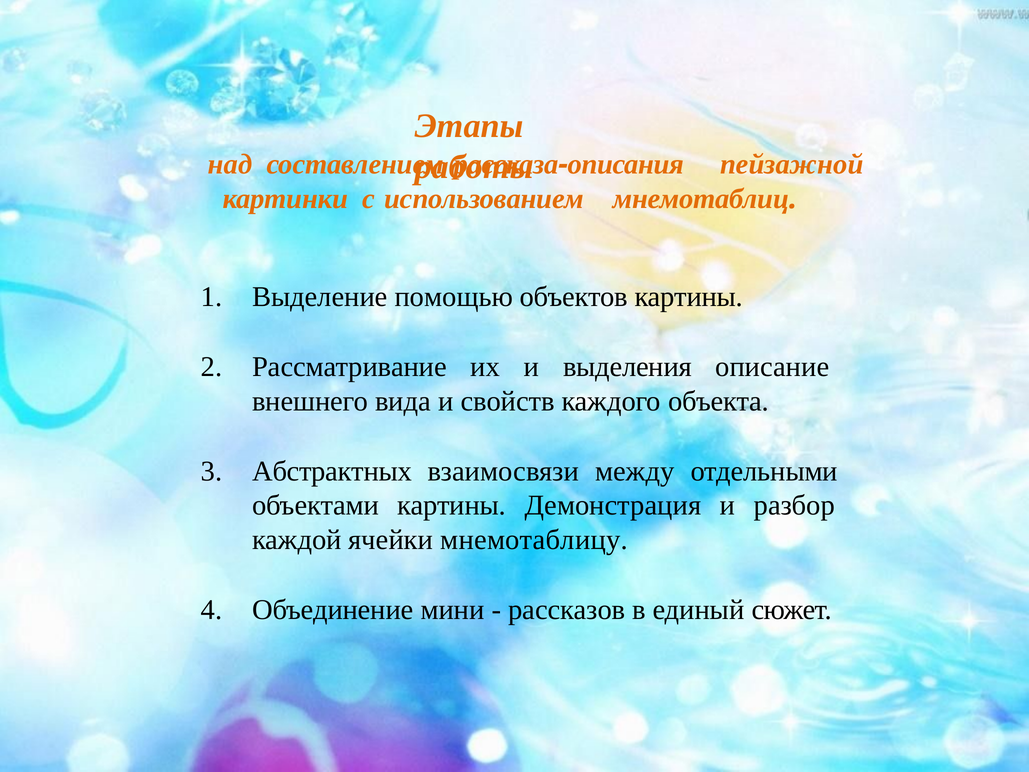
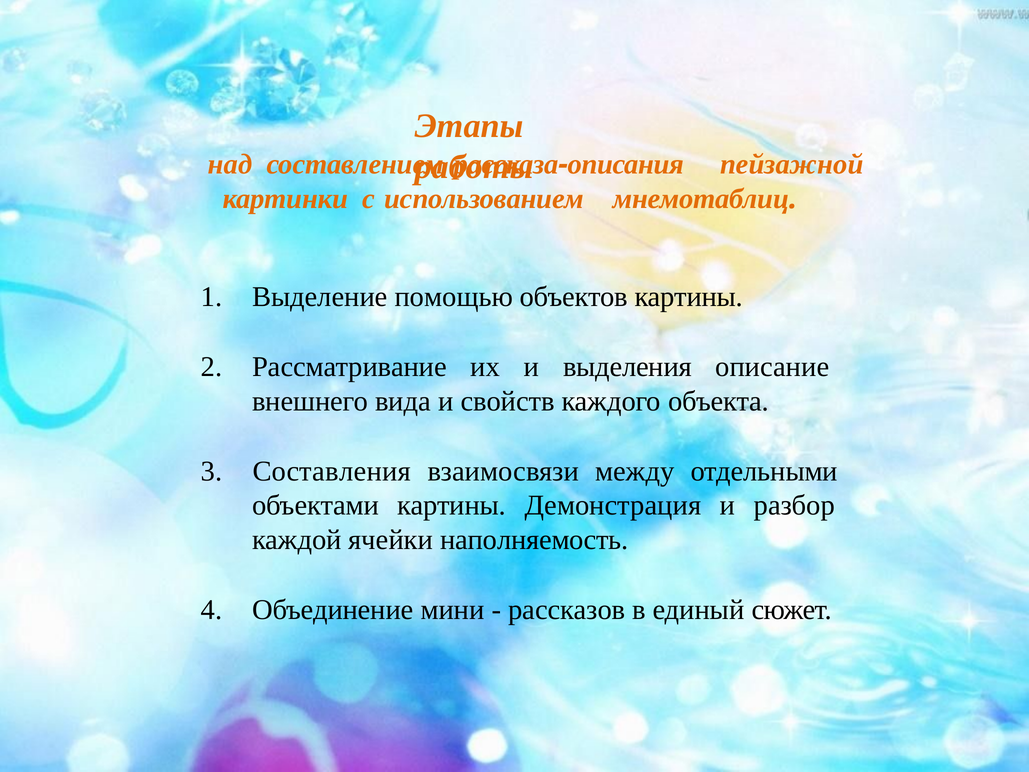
Абстрактных: Абстрактных -> Составления
мнемотаблицу: мнемотаблицу -> наполняемость
